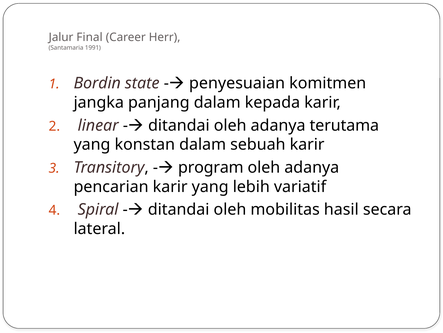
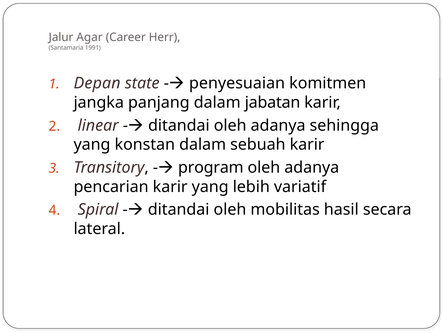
Final: Final -> Agar
Bordin: Bordin -> Depan
kepada: kepada -> jabatan
terutama: terutama -> sehingga
